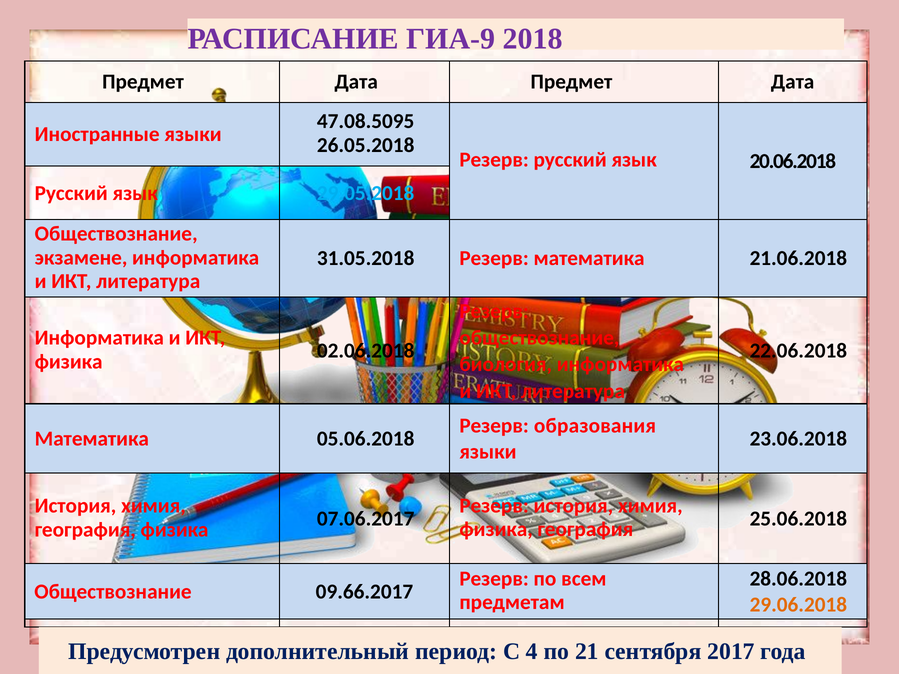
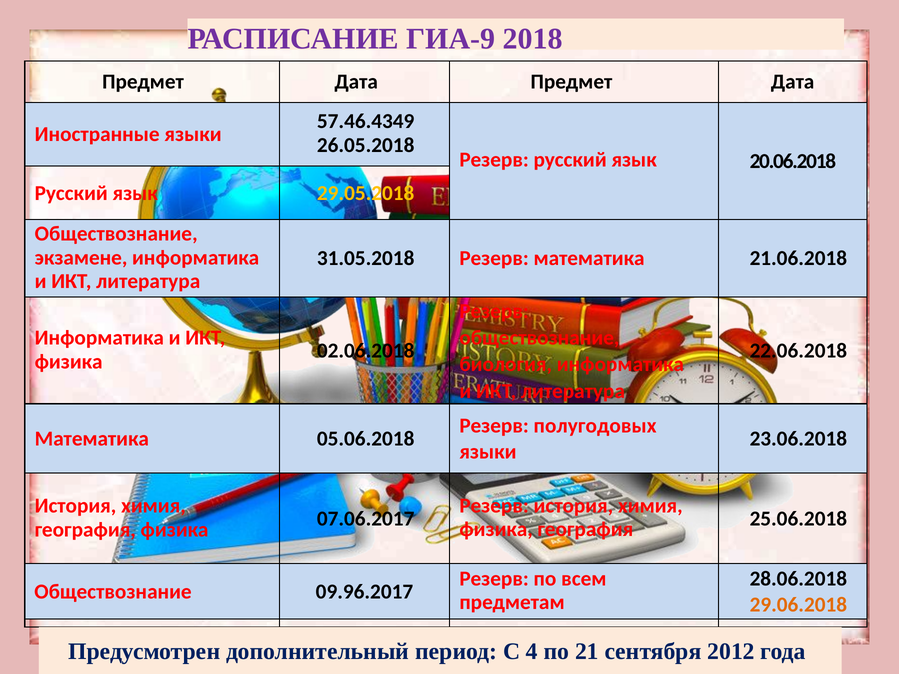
47.08.5095: 47.08.5095 -> 57.46.4349
29.05.2018 colour: light blue -> yellow
образования: образования -> полугодовых
09.66.2017: 09.66.2017 -> 09.96.2017
2017: 2017 -> 2012
